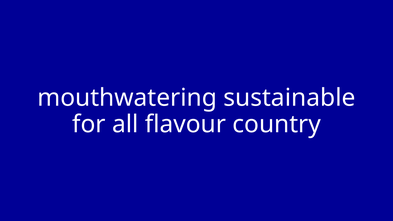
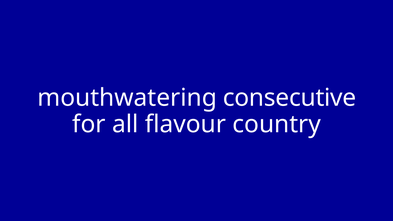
sustainable: sustainable -> consecutive
